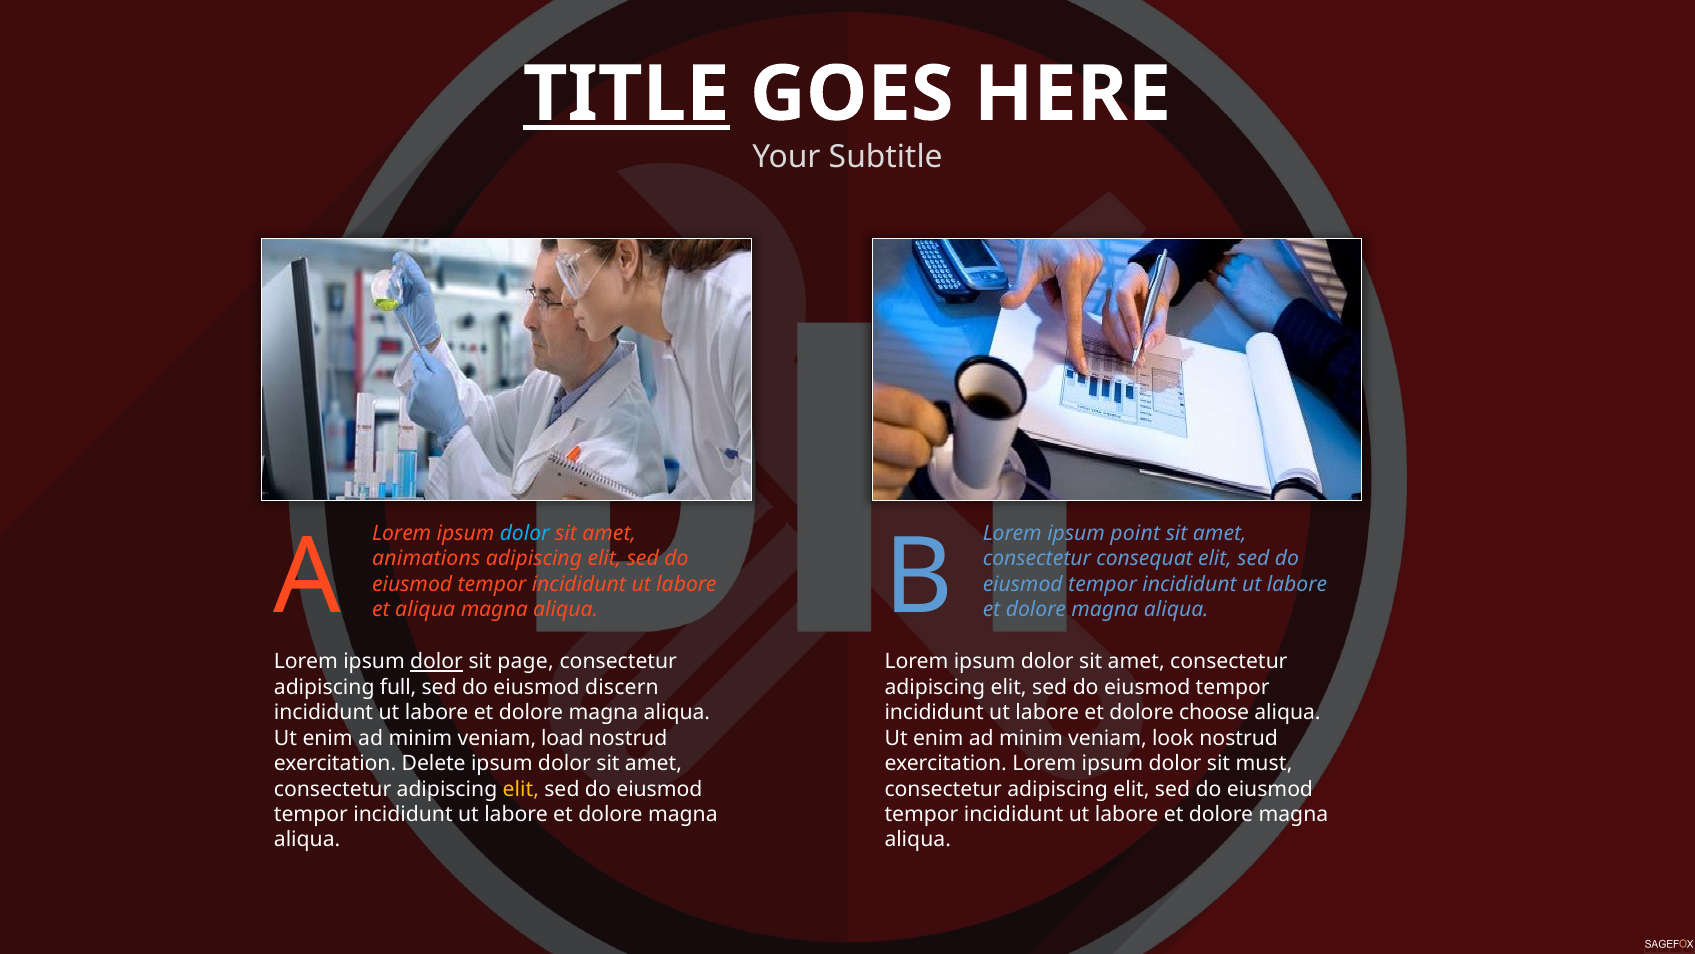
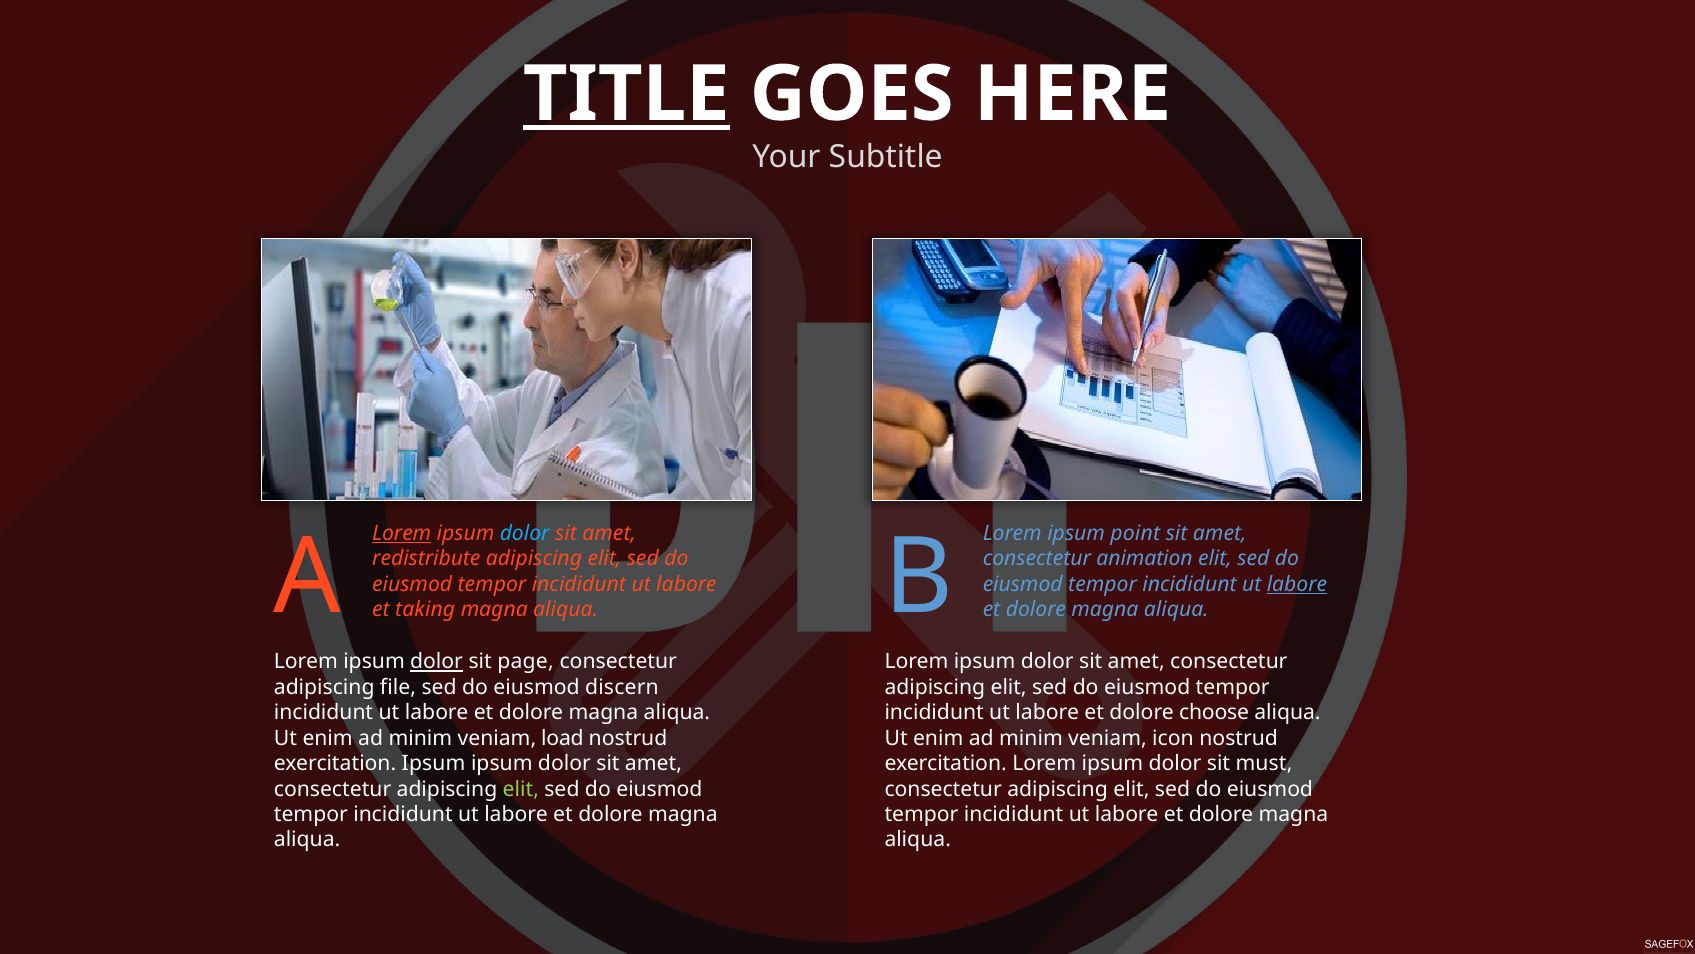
Lorem at (402, 533) underline: none -> present
animations: animations -> redistribute
consequat: consequat -> animation
labore at (1297, 584) underline: none -> present
et aliqua: aliqua -> taking
full: full -> file
look: look -> icon
exercitation Delete: Delete -> Ipsum
elit at (521, 789) colour: yellow -> light green
